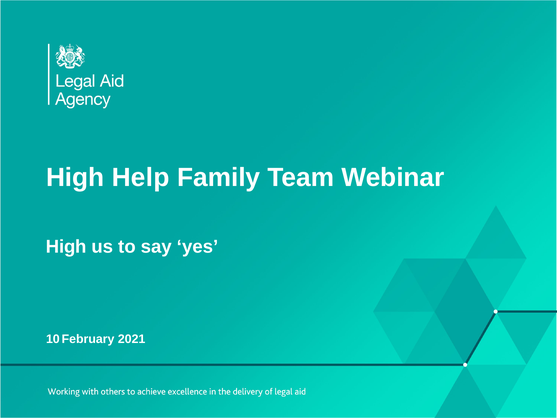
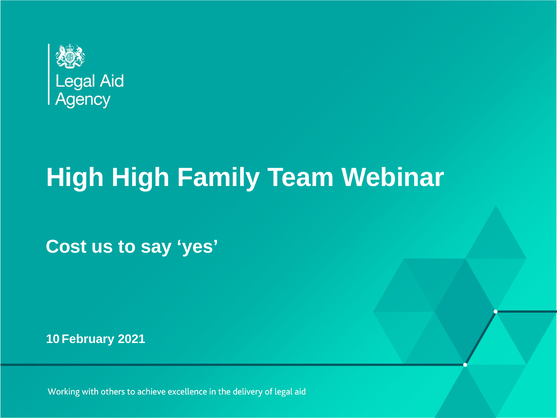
High Help: Help -> High
High at (66, 247): High -> Cost
